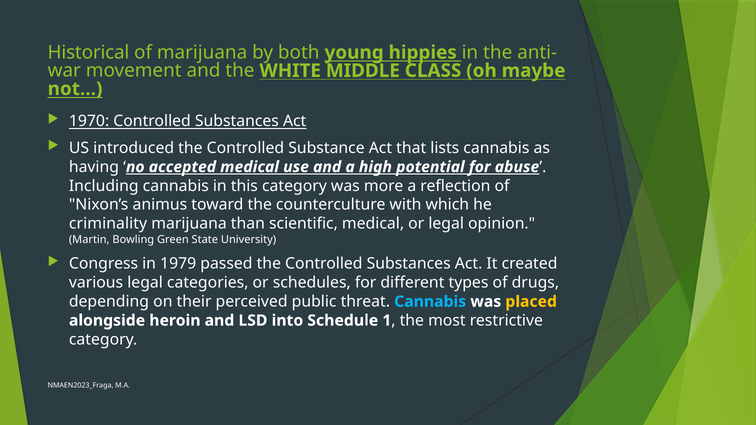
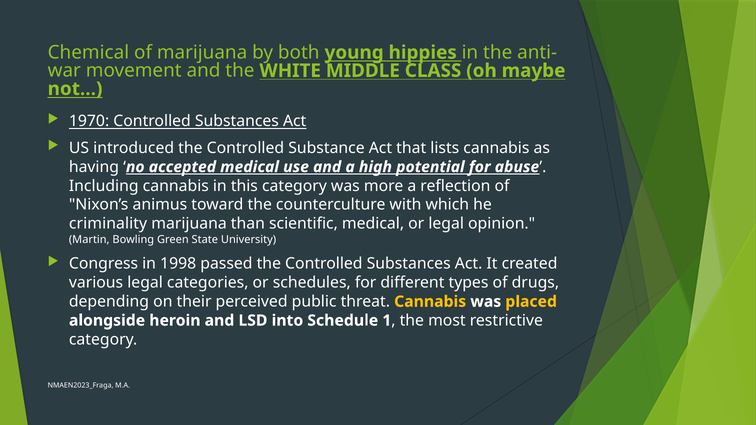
Historical: Historical -> Chemical
1979: 1979 -> 1998
Cannabis at (430, 302) colour: light blue -> yellow
